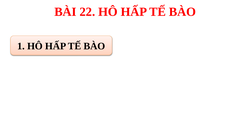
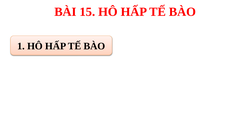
22: 22 -> 15
